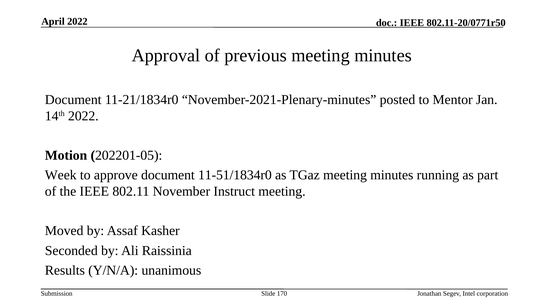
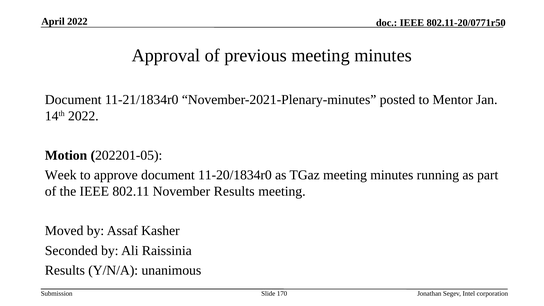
11-51/1834r0: 11-51/1834r0 -> 11-20/1834r0
November Instruct: Instruct -> Results
